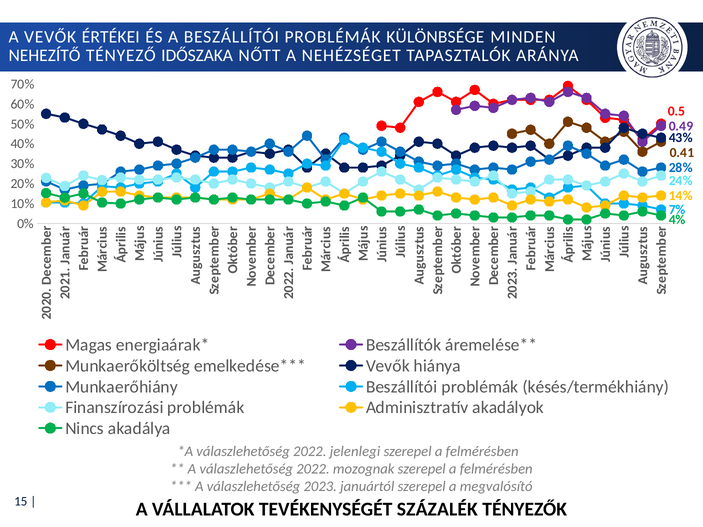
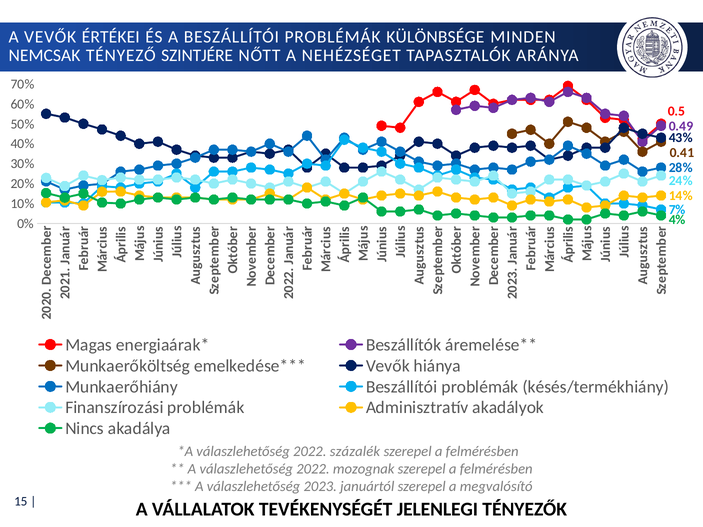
NEHEZÍTŐ: NEHEZÍTŐ -> NEMCSAK
IDŐSZAKA: IDŐSZAKA -> SZINTJÉRE
jelenlegi: jelenlegi -> százalék
SZÁZALÉK: SZÁZALÉK -> JELENLEGI
